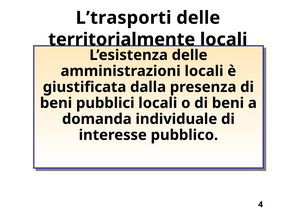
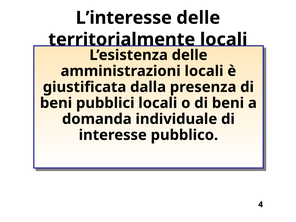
L’trasporti: L’trasporti -> L’interesse
